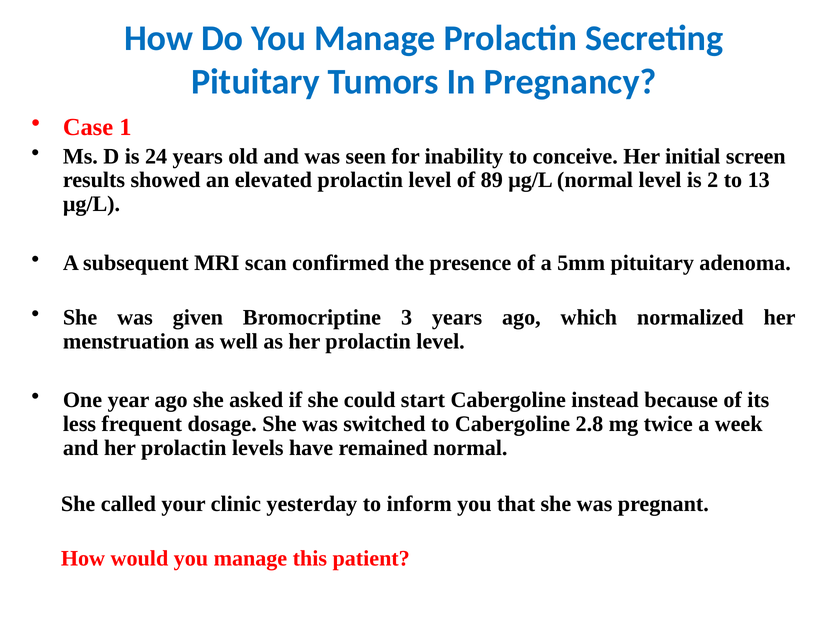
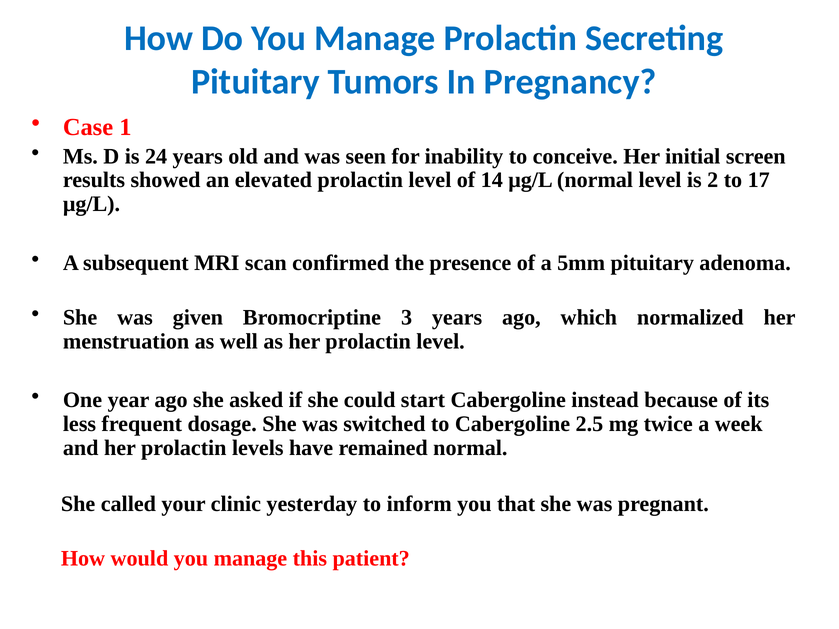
89: 89 -> 14
13: 13 -> 17
2.8: 2.8 -> 2.5
